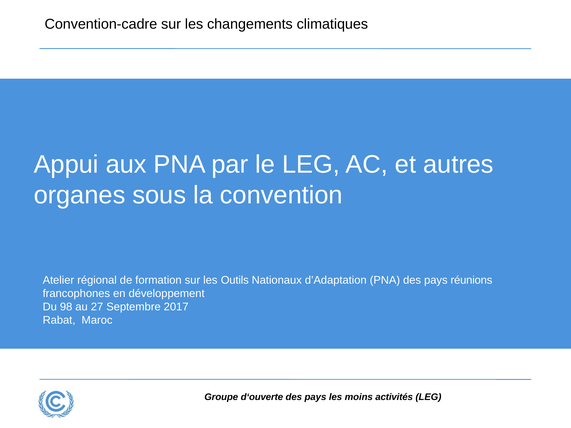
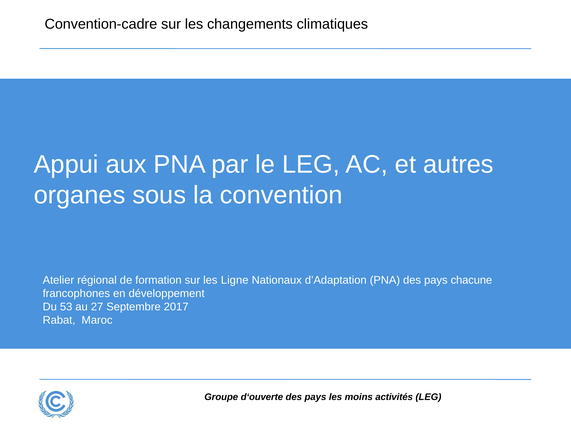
Outils: Outils -> Ligne
réunions: réunions -> chacune
98: 98 -> 53
